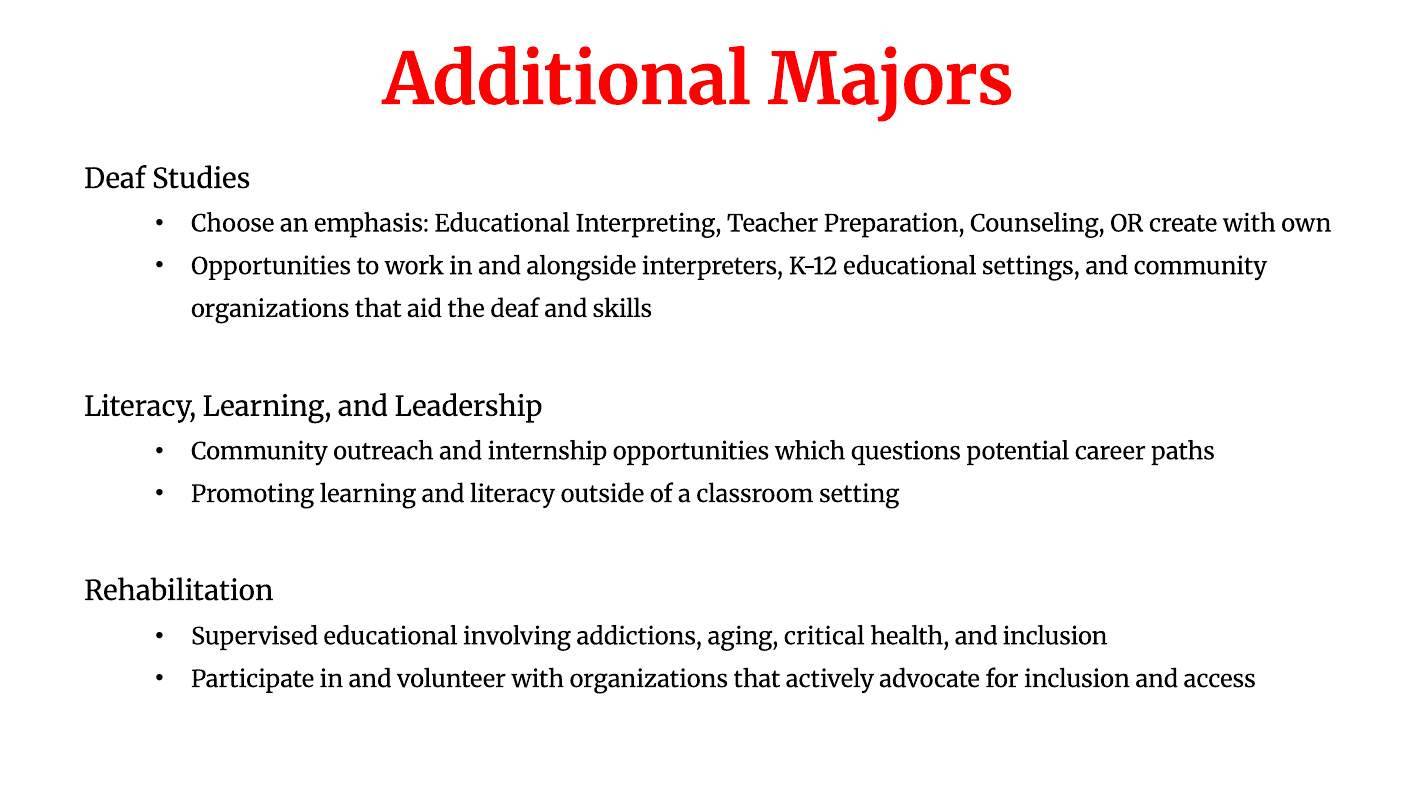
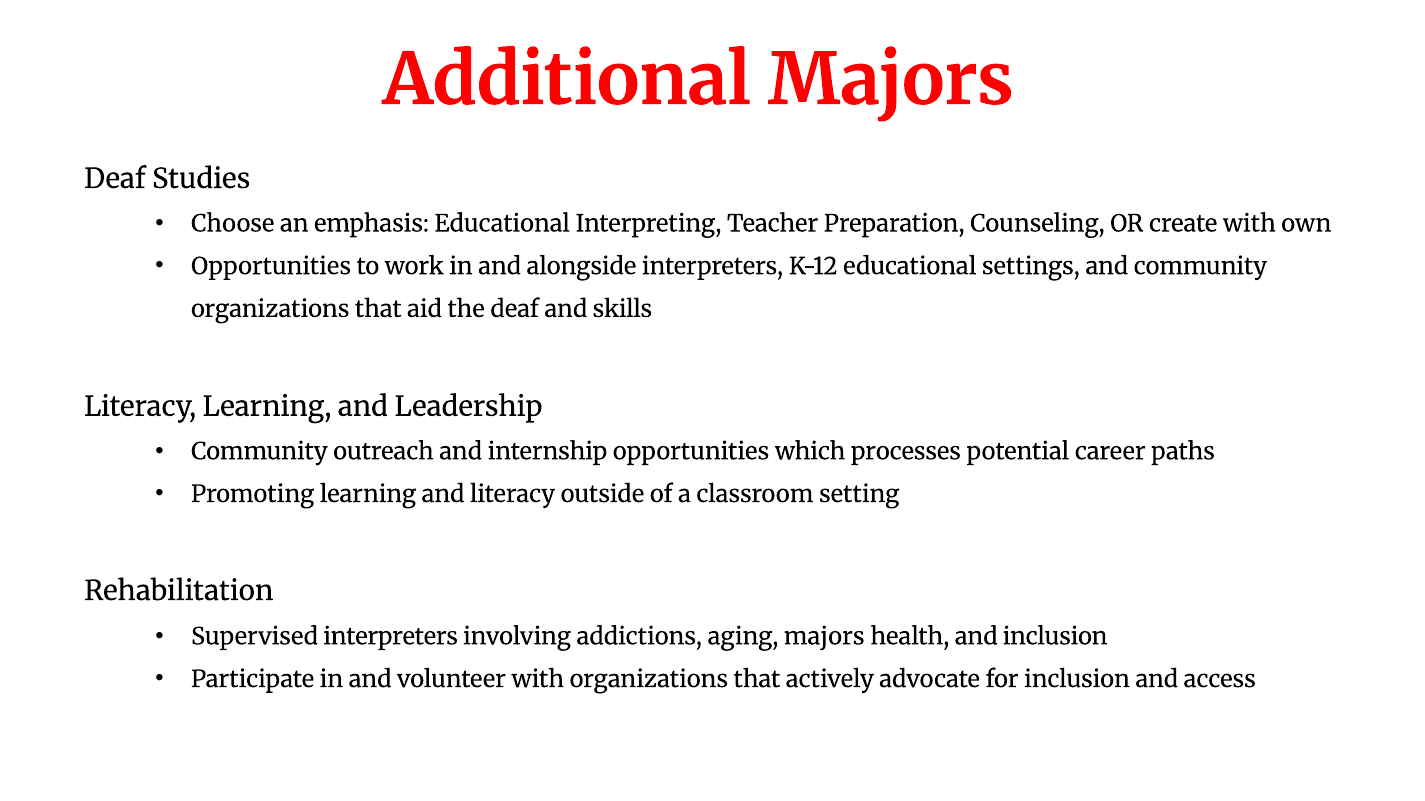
questions: questions -> processes
Supervised educational: educational -> interpreters
aging critical: critical -> majors
